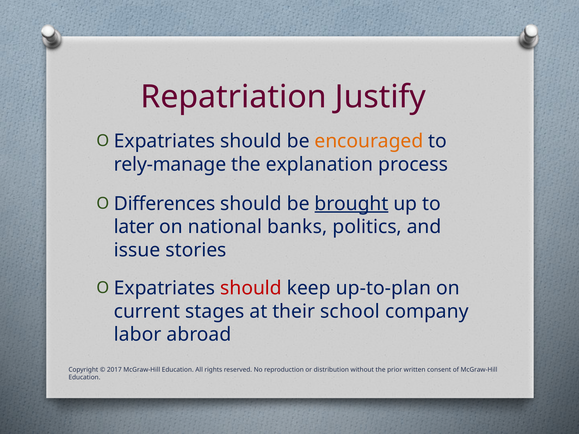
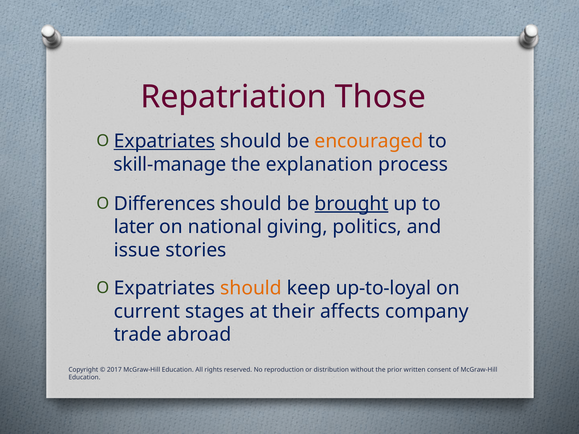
Justify: Justify -> Those
Expatriates at (164, 141) underline: none -> present
rely-manage: rely-manage -> skill-manage
banks: banks -> giving
should at (251, 288) colour: red -> orange
up-to-plan: up-to-plan -> up-to-loyal
school: school -> affects
labor: labor -> trade
